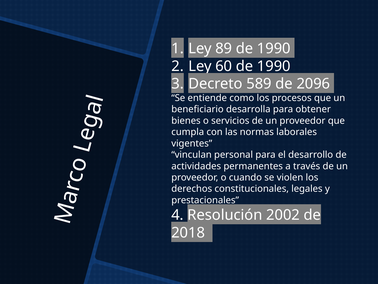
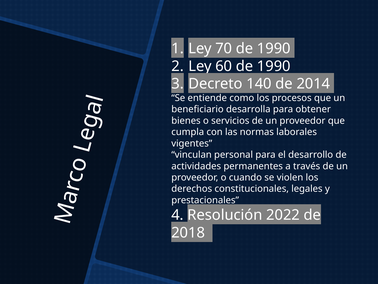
89: 89 -> 70
589: 589 -> 140
2096: 2096 -> 2014
2002: 2002 -> 2022
